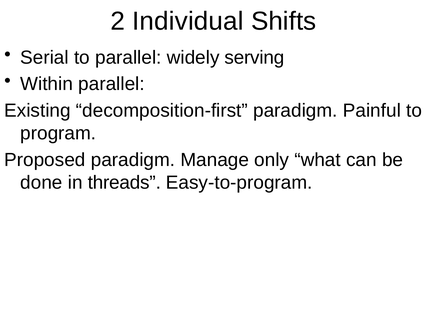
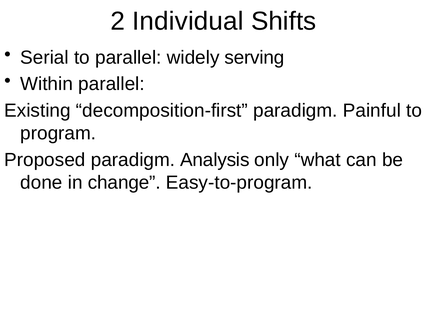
Manage: Manage -> Analysis
threads: threads -> change
